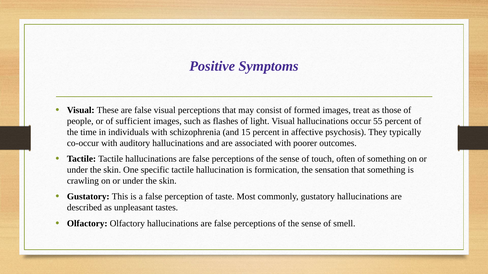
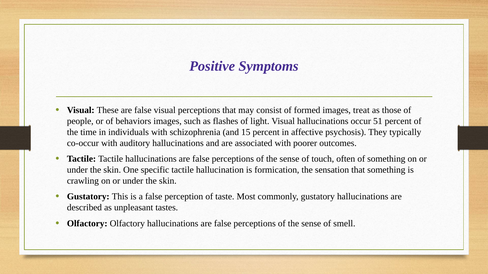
sufficient: sufficient -> behaviors
55: 55 -> 51
